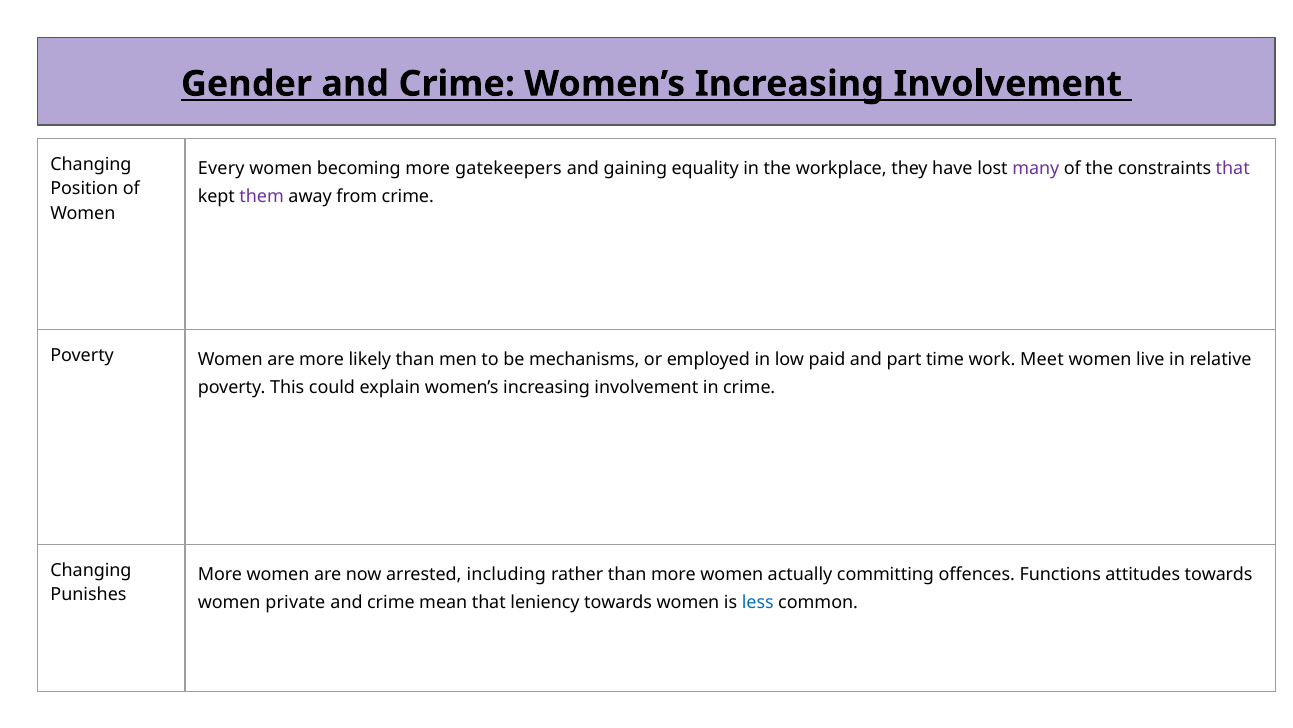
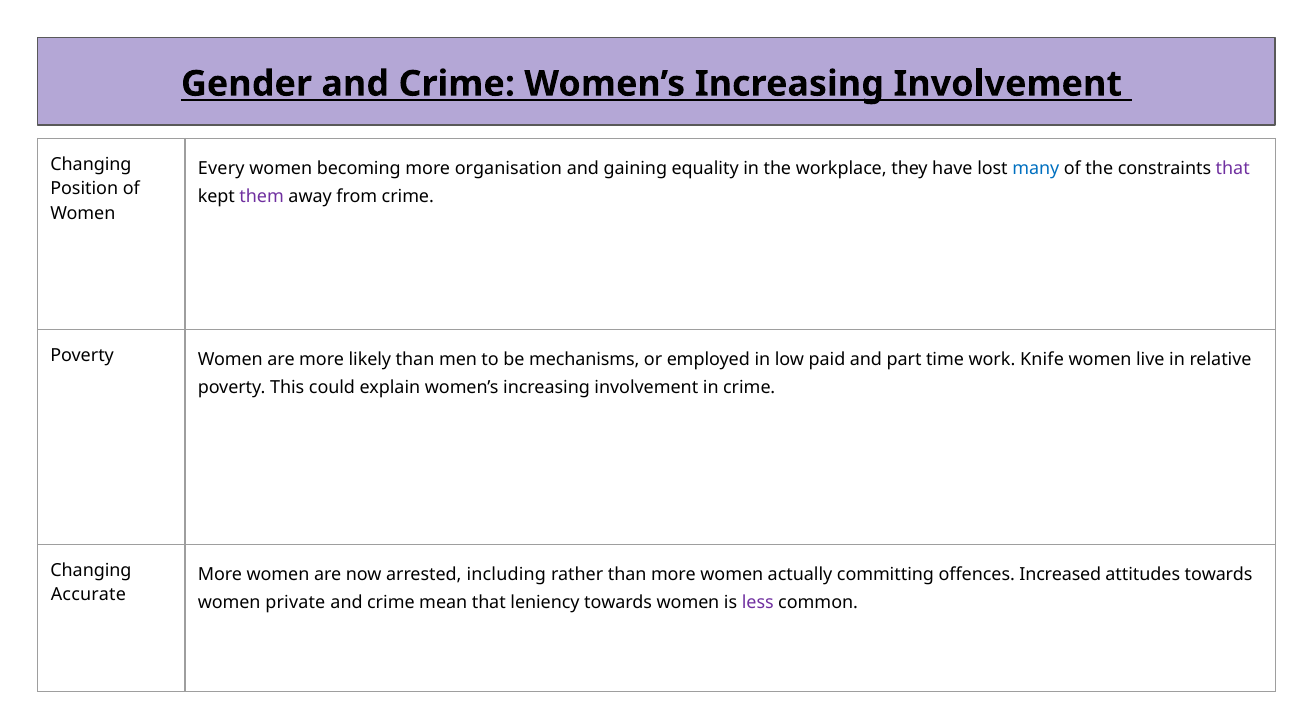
gatekeepers: gatekeepers -> organisation
many colour: purple -> blue
Meet: Meet -> Knife
Functions: Functions -> Increased
Punishes: Punishes -> Accurate
less colour: blue -> purple
